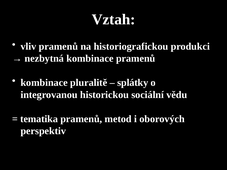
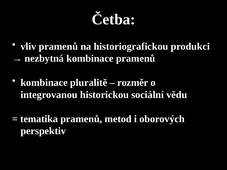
Vztah: Vztah -> Četba
splátky: splátky -> rozměr
